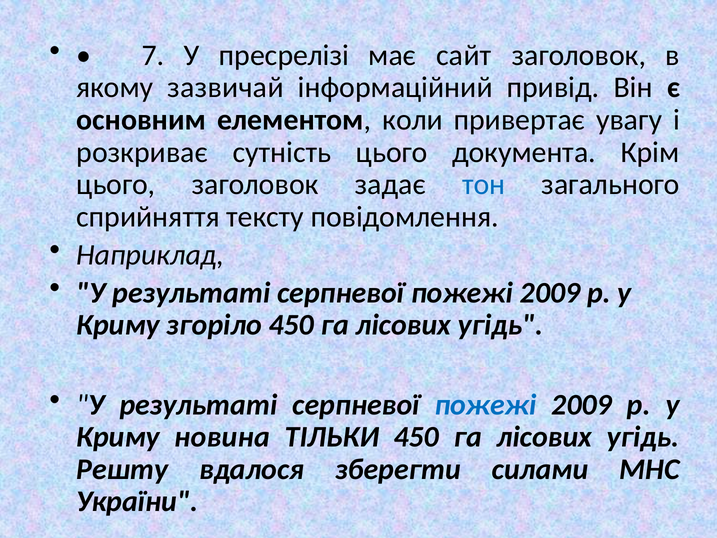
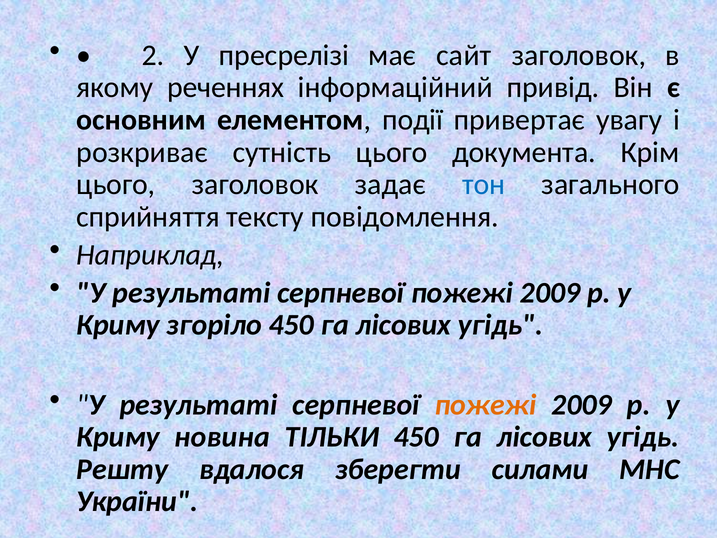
7: 7 -> 2
зазвичай: зазвичай -> реченнях
коли: коли -> події
пожежі at (486, 404) colour: blue -> orange
